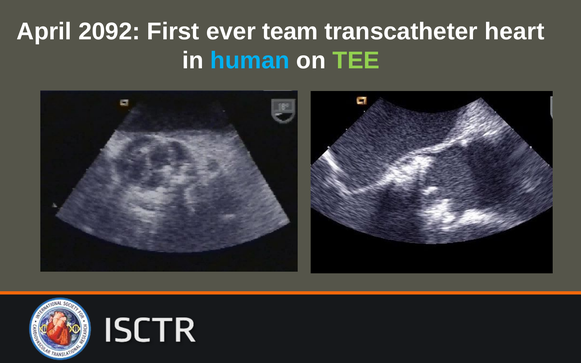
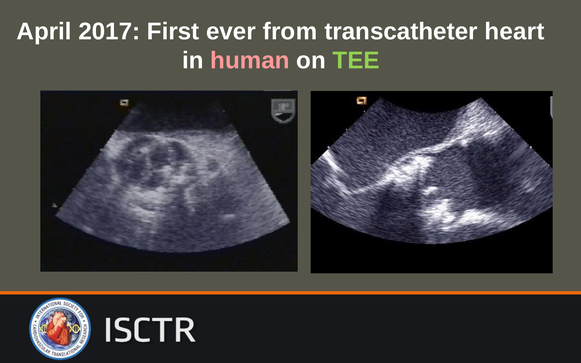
2092: 2092 -> 2017
team: team -> from
human colour: light blue -> pink
